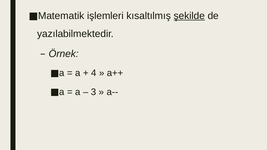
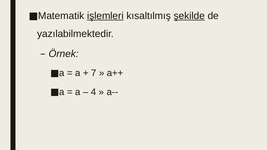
işlemleri underline: none -> present
4: 4 -> 7
3: 3 -> 4
